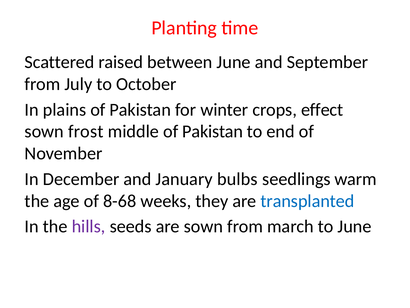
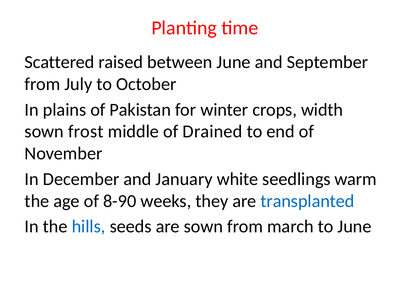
effect: effect -> width
middle of Pakistan: Pakistan -> Drained
bulbs: bulbs -> white
8-68: 8-68 -> 8-90
hills colour: purple -> blue
